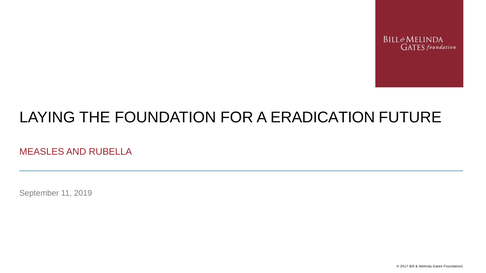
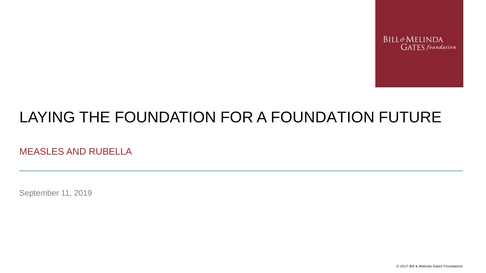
A ERADICATION: ERADICATION -> FOUNDATION
